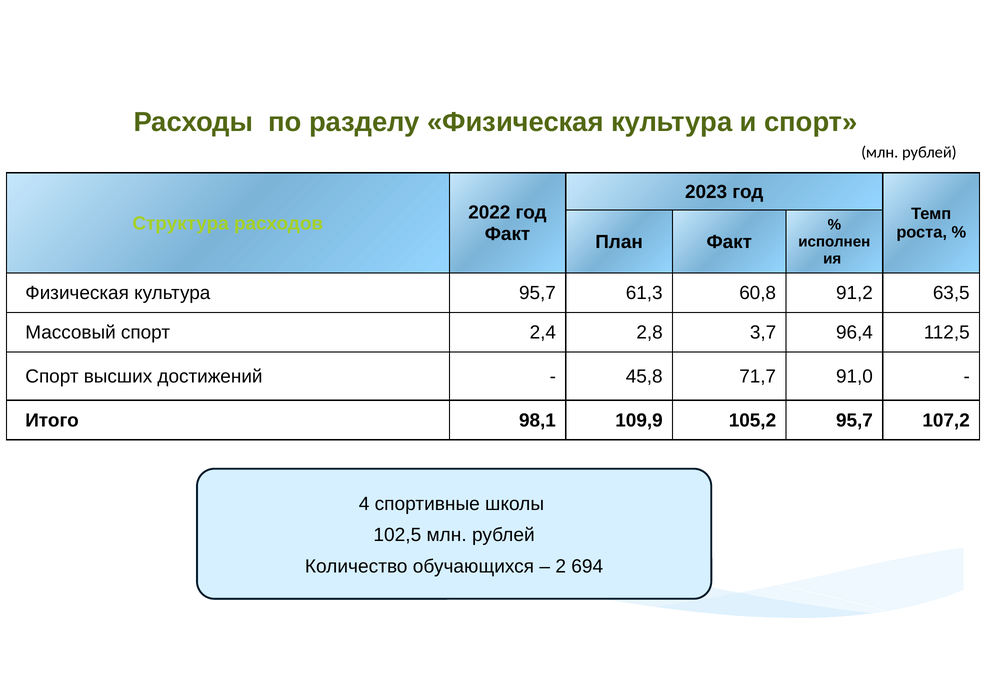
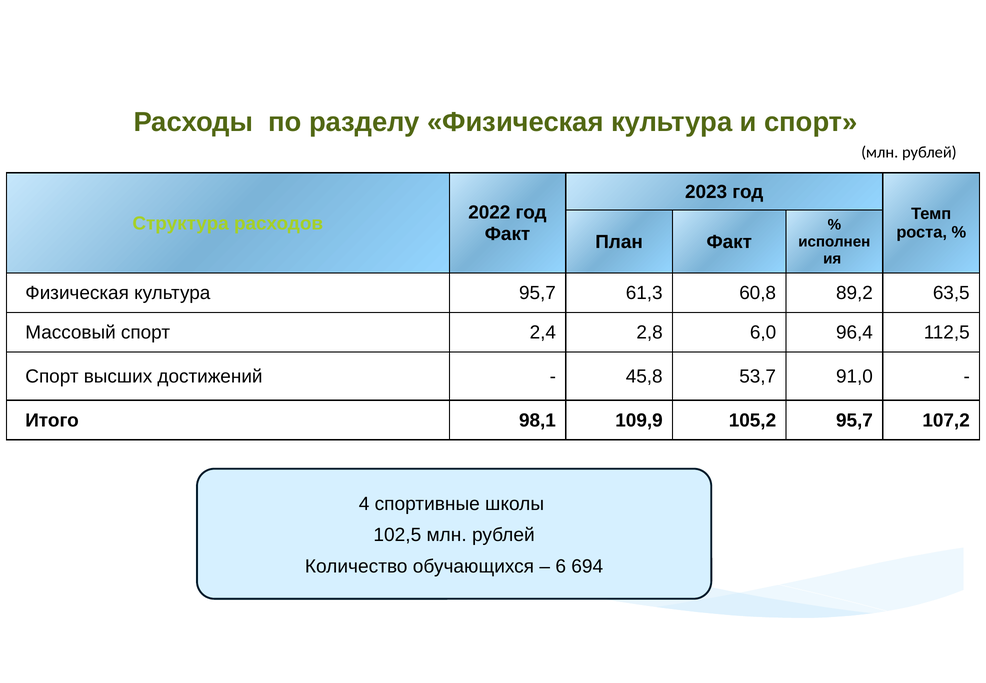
91,2: 91,2 -> 89,2
3,7: 3,7 -> 6,0
71,7: 71,7 -> 53,7
2: 2 -> 6
